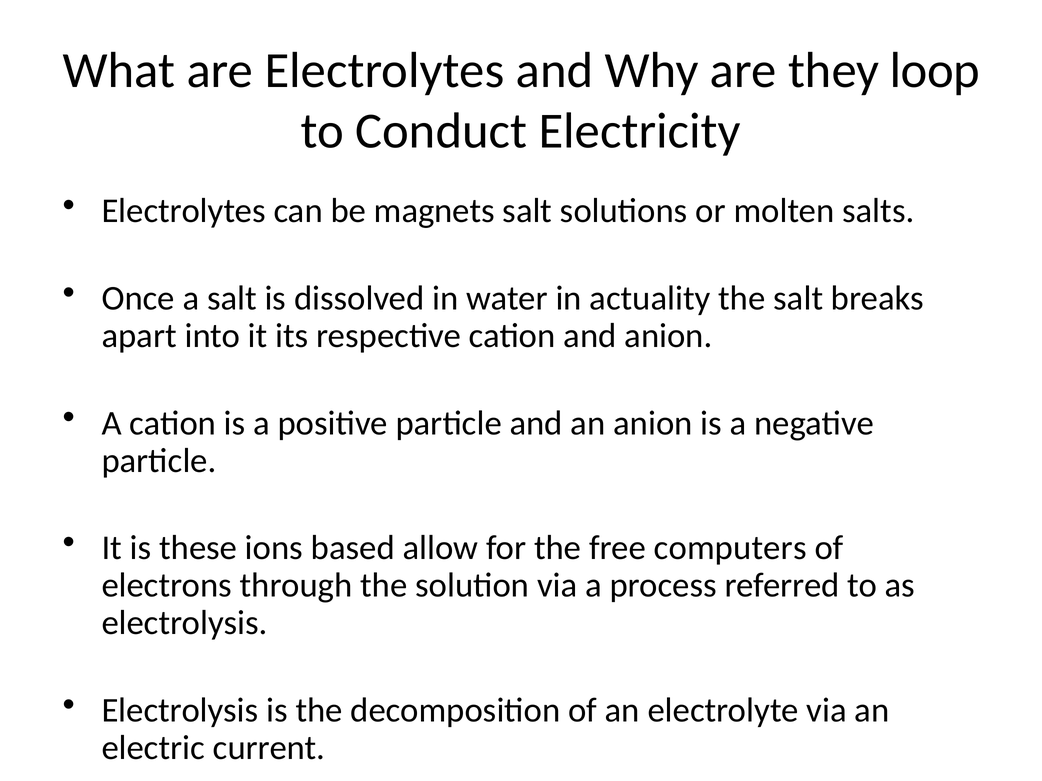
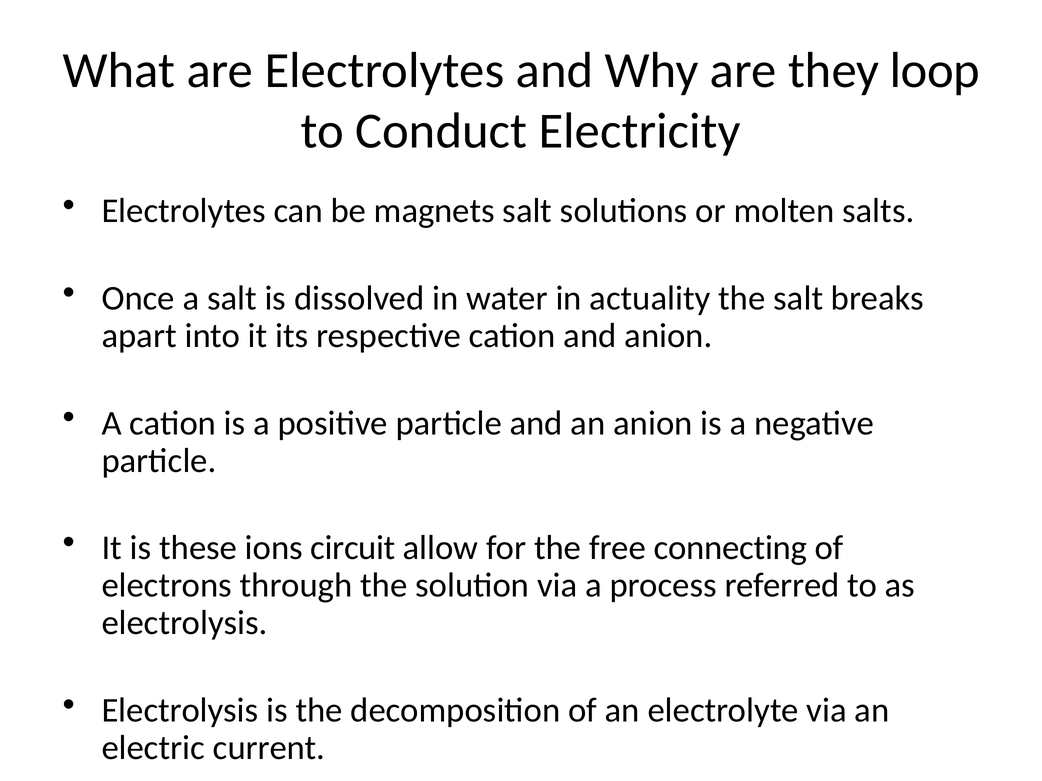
based: based -> circuit
computers: computers -> connecting
